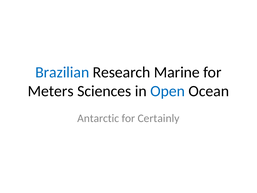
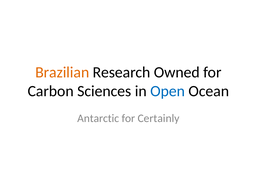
Brazilian colour: blue -> orange
Marine: Marine -> Owned
Meters: Meters -> Carbon
